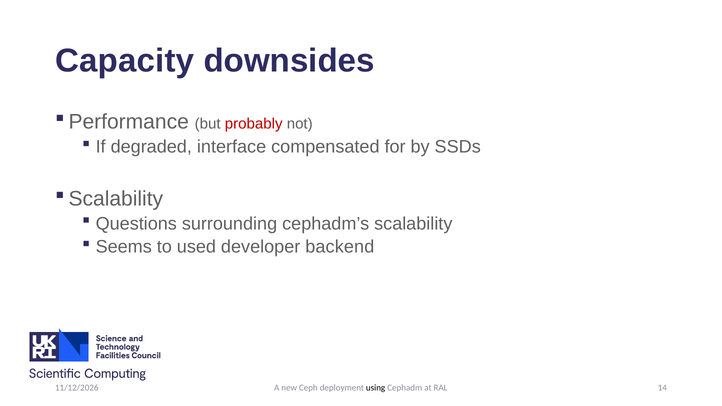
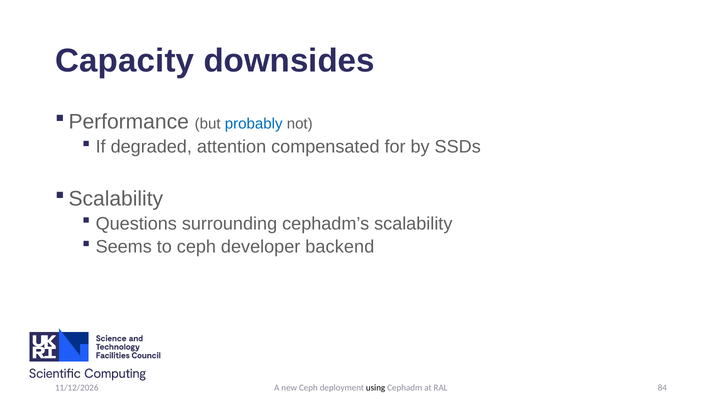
probably colour: red -> blue
interface: interface -> attention
to used: used -> ceph
14: 14 -> 84
